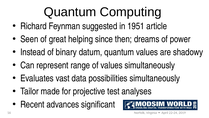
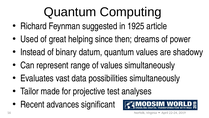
1951: 1951 -> 1925
Seen: Seen -> Used
